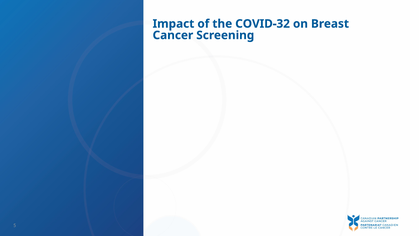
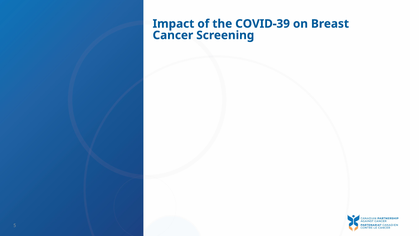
COVID-32: COVID-32 -> COVID-39
